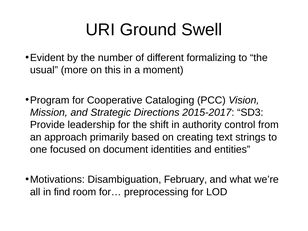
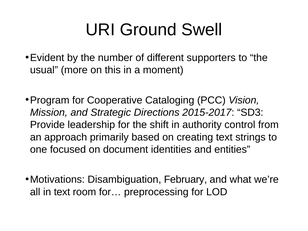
formalizing: formalizing -> supporters
in find: find -> text
